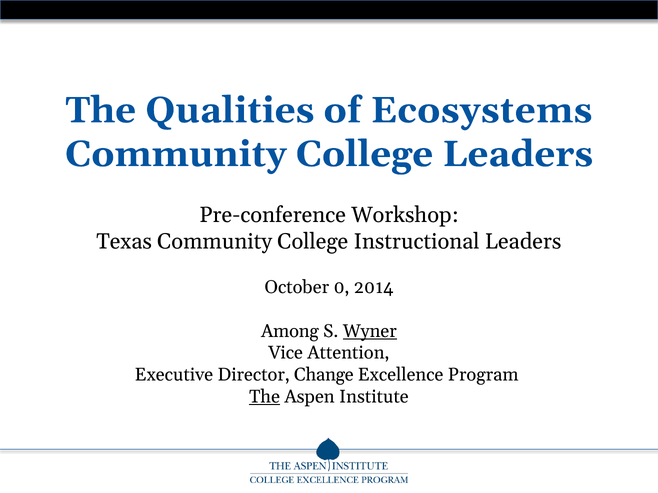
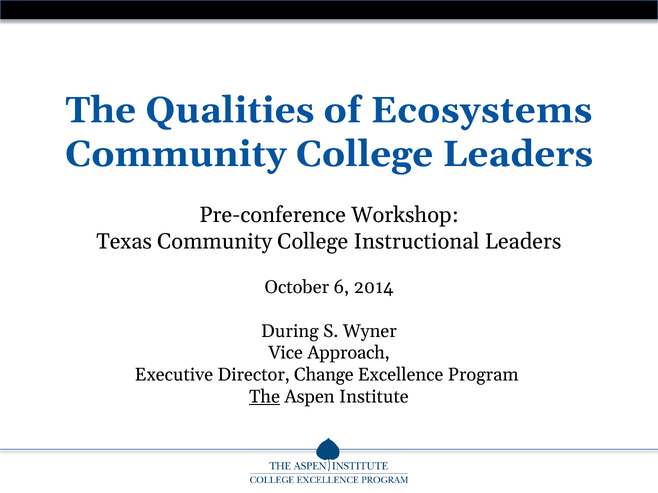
0: 0 -> 6
Among: Among -> During
Wyner underline: present -> none
Attention: Attention -> Approach
